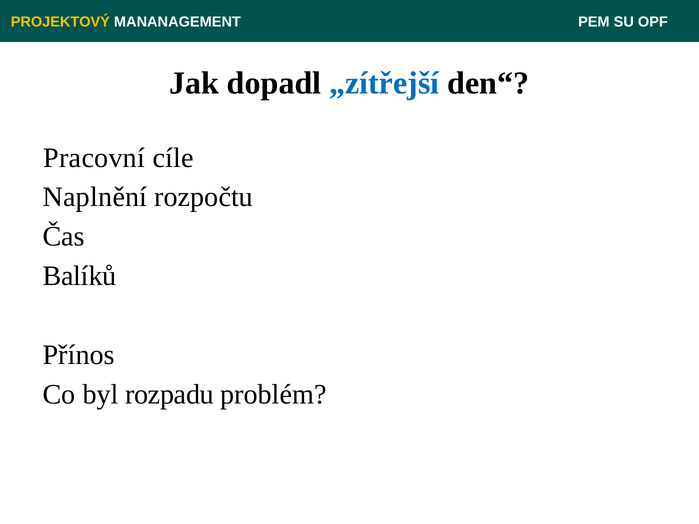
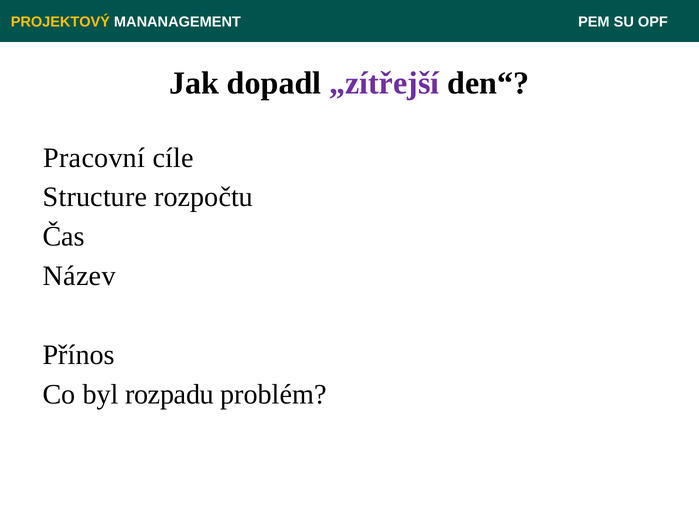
„zítřejší colour: blue -> purple
Naplnění: Naplnění -> Structure
Balíků: Balíků -> Název
